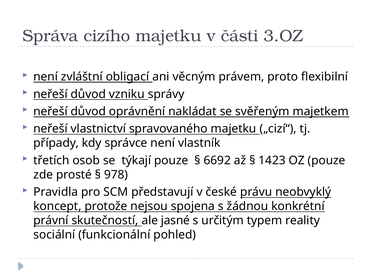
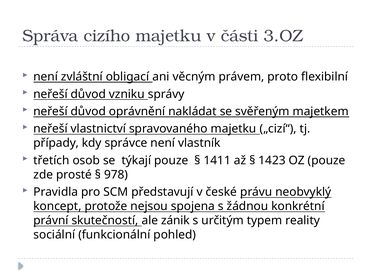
6692: 6692 -> 1411
jasné: jasné -> zánik
